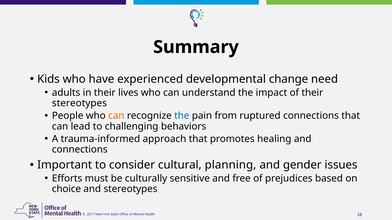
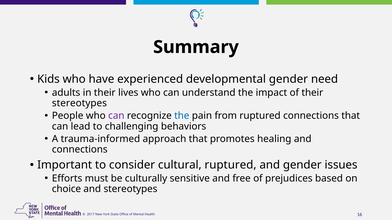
developmental change: change -> gender
can at (116, 116) colour: orange -> purple
cultural planning: planning -> ruptured
